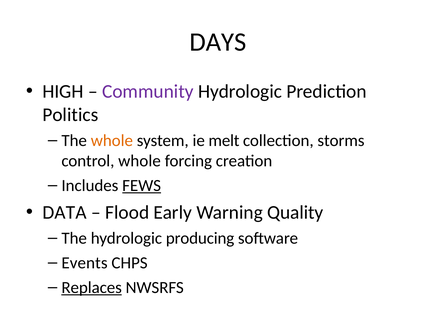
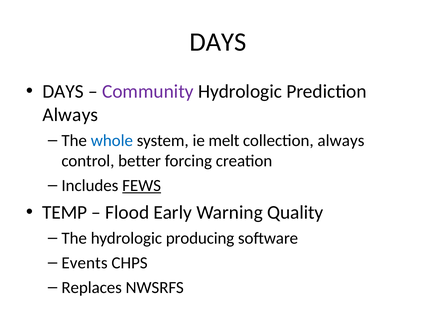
HIGH at (63, 91): HIGH -> DAYS
Politics at (70, 115): Politics -> Always
whole at (112, 141) colour: orange -> blue
collection storms: storms -> always
control whole: whole -> better
DATA: DATA -> TEMP
Replaces underline: present -> none
